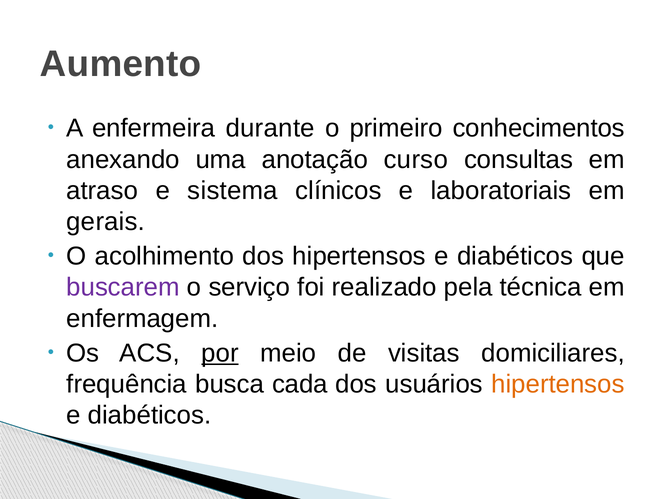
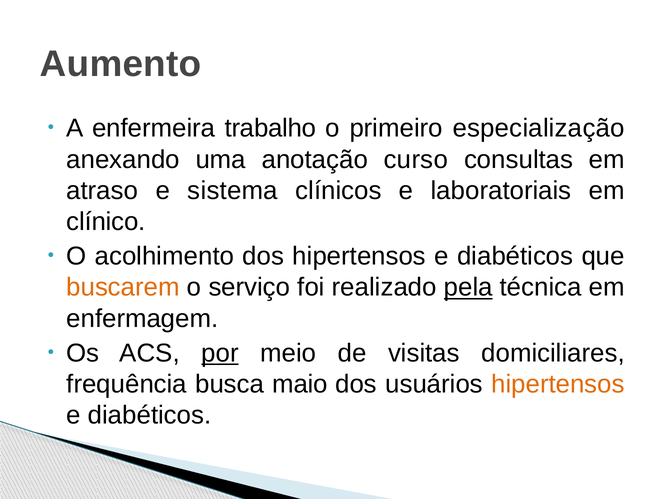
durante: durante -> trabalho
conhecimentos: conhecimentos -> especialização
gerais: gerais -> clínico
buscarem colour: purple -> orange
pela underline: none -> present
cada: cada -> maio
